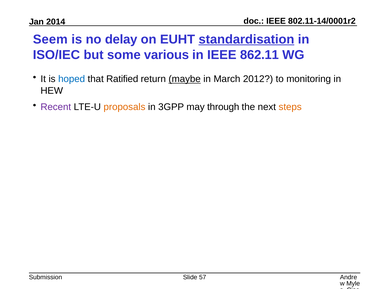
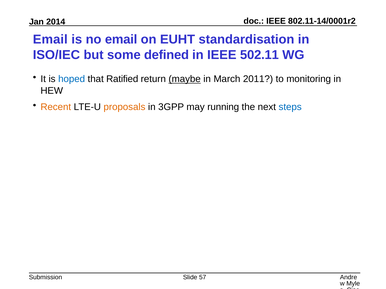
Seem at (50, 40): Seem -> Email
no delay: delay -> email
standardisation underline: present -> none
various: various -> defined
862.11: 862.11 -> 502.11
2012: 2012 -> 2011
Recent colour: purple -> orange
through: through -> running
steps colour: orange -> blue
